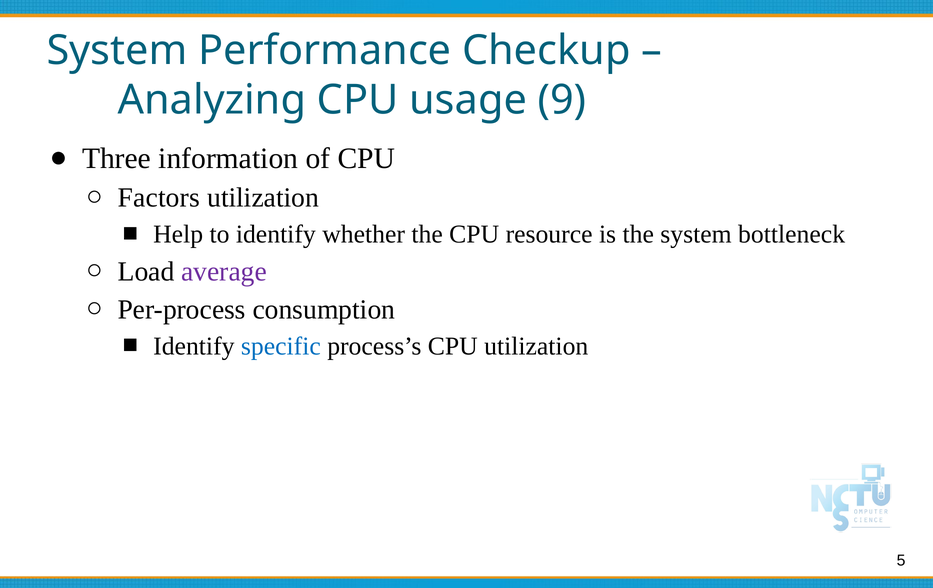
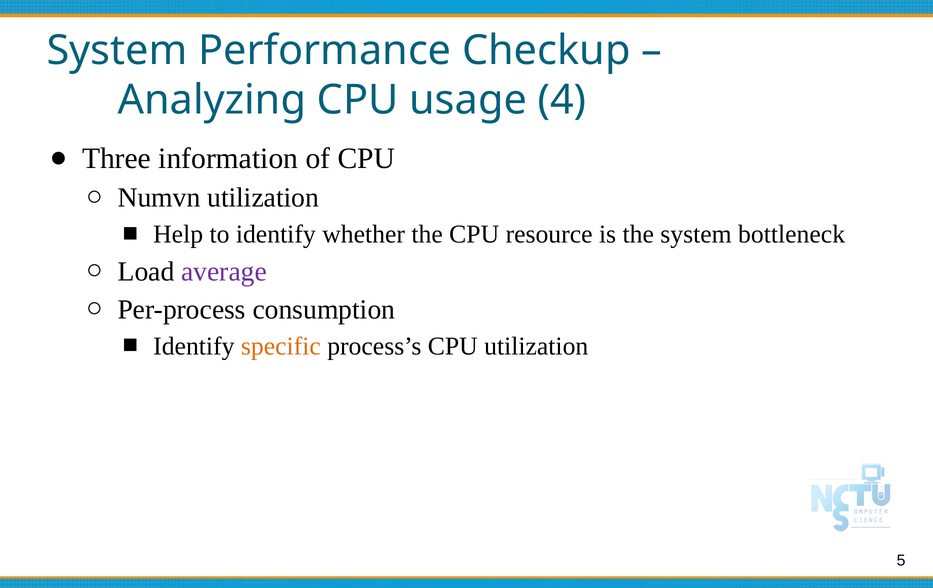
9: 9 -> 4
Factors: Factors -> Numvn
specific colour: blue -> orange
